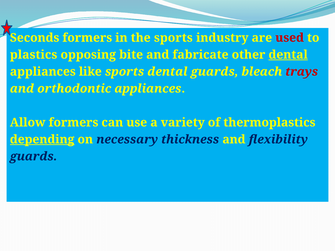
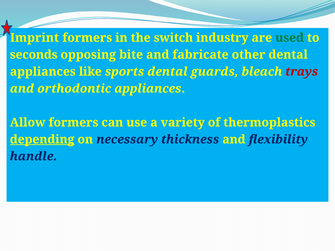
Seconds: Seconds -> Imprint
the sports: sports -> switch
used colour: red -> green
plastics: plastics -> seconds
dental at (288, 55) underline: present -> none
guards at (34, 157): guards -> handle
